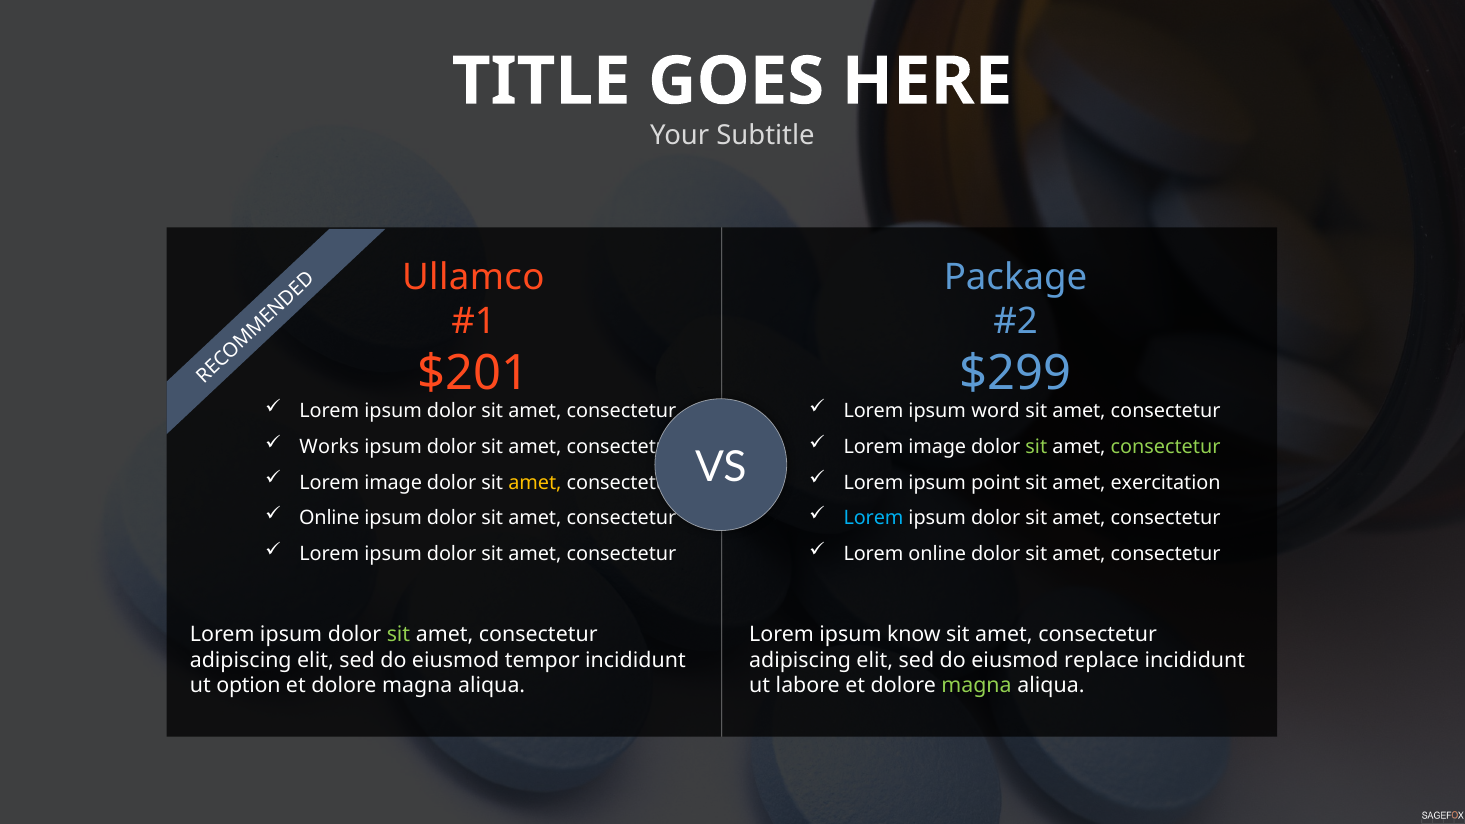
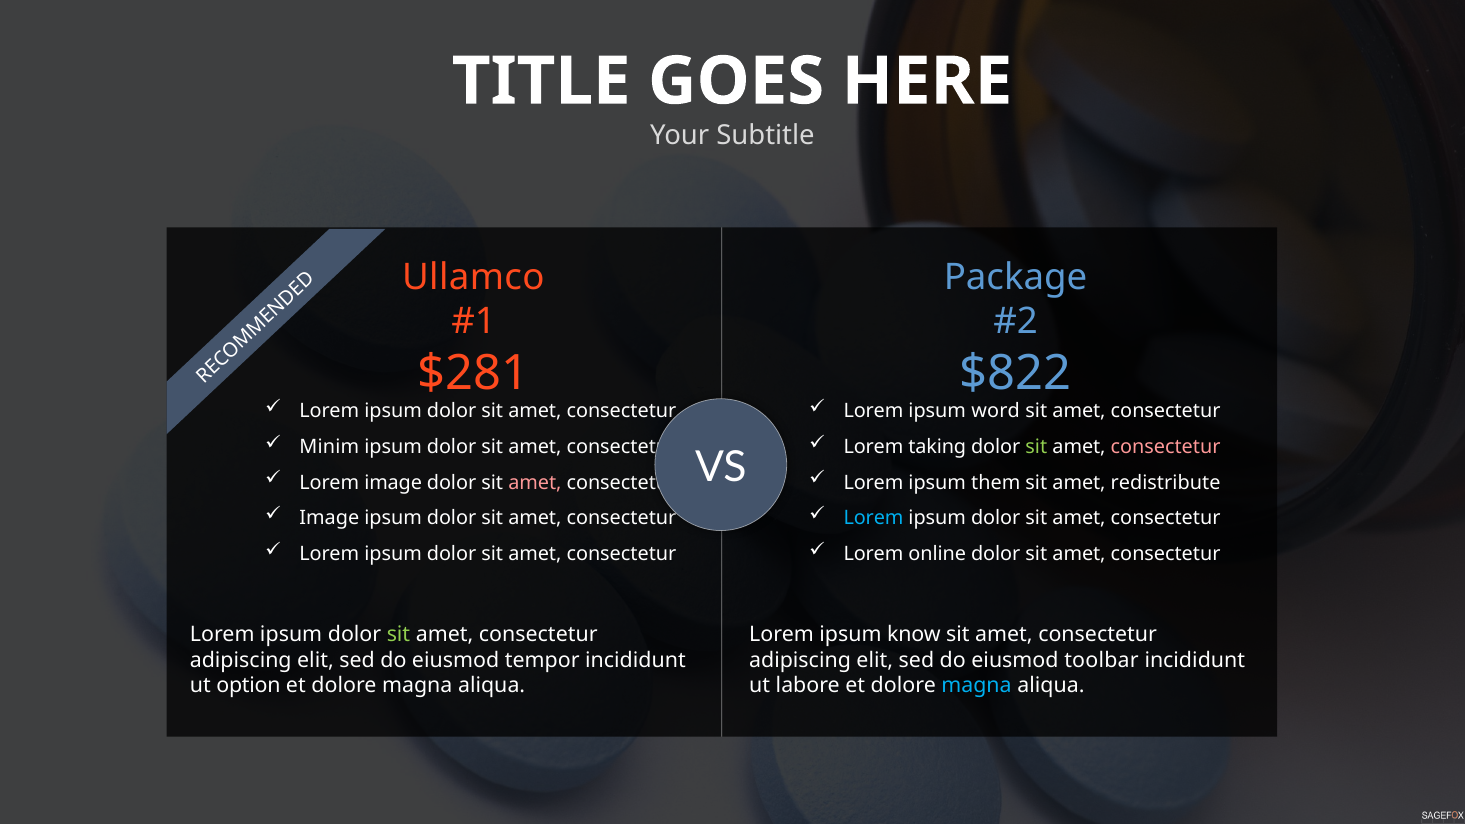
$201: $201 -> $281
$299: $299 -> $822
Works: Works -> Minim
image at (937, 447): image -> taking
consectetur at (1166, 447) colour: light green -> pink
amet at (535, 483) colour: yellow -> pink
point: point -> them
exercitation: exercitation -> redistribute
Online at (329, 518): Online -> Image
replace: replace -> toolbar
magna at (977, 686) colour: light green -> light blue
